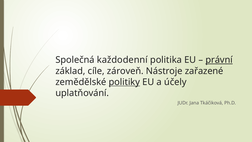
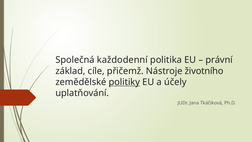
právní underline: present -> none
zároveň: zároveň -> přičemž
zařazené: zařazené -> životního
